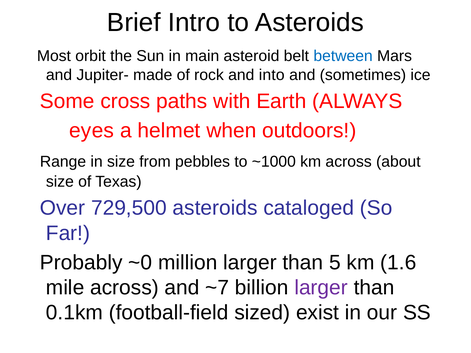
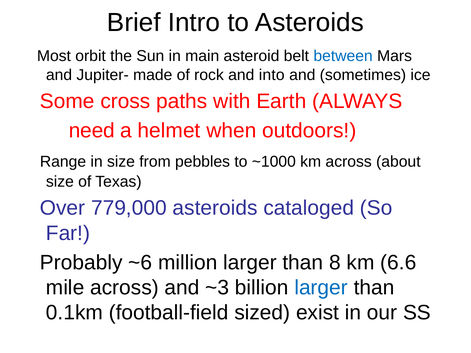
eyes: eyes -> need
729,500: 729,500 -> 779,000
~0: ~0 -> ~6
5: 5 -> 8
1.6: 1.6 -> 6.6
~7: ~7 -> ~3
larger at (321, 288) colour: purple -> blue
